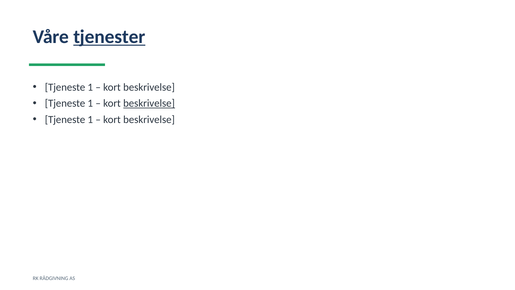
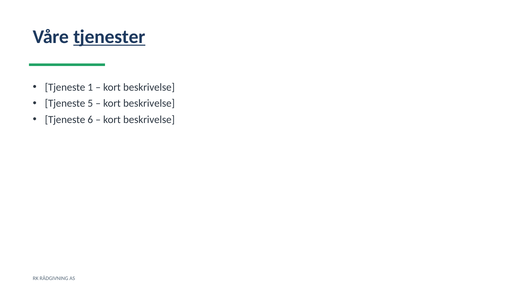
1 at (90, 103): 1 -> 5
beskrivelse at (149, 103) underline: present -> none
1 at (90, 119): 1 -> 6
